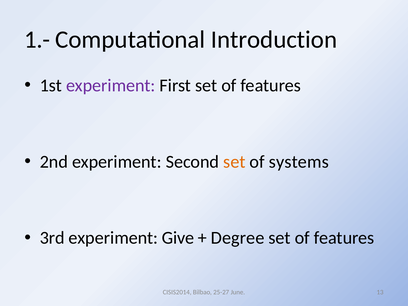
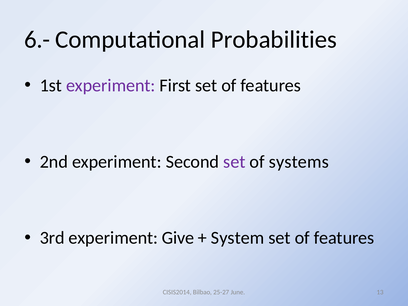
1.-: 1.- -> 6.-
Introduction: Introduction -> Probabilities
set at (234, 162) colour: orange -> purple
Degree: Degree -> System
